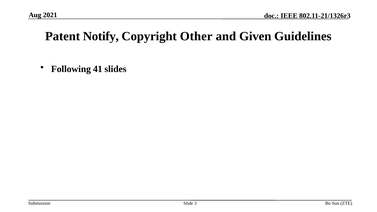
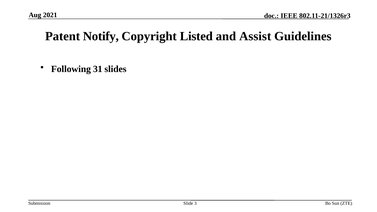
Other: Other -> Listed
Given: Given -> Assist
41: 41 -> 31
